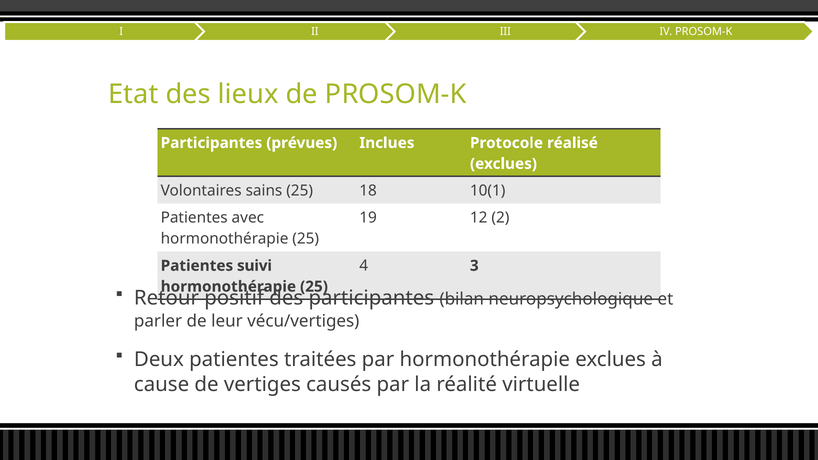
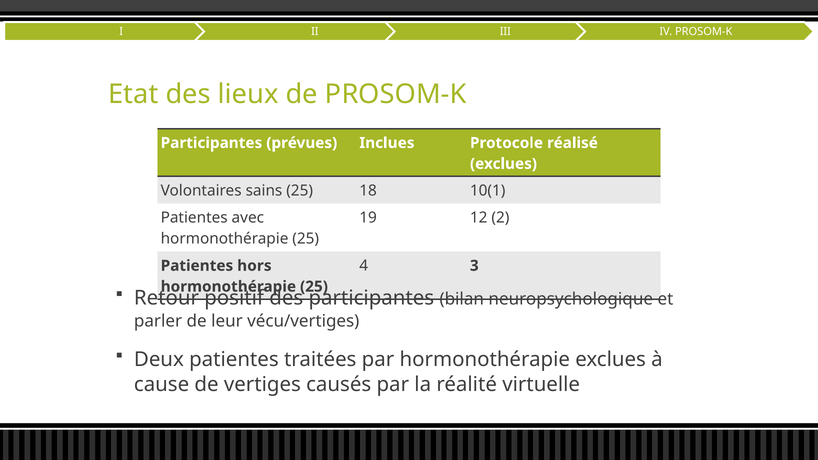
suivi: suivi -> hors
